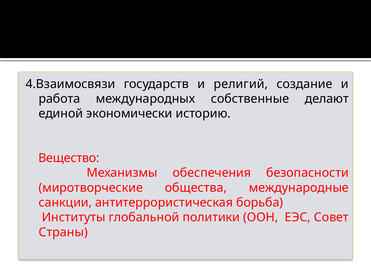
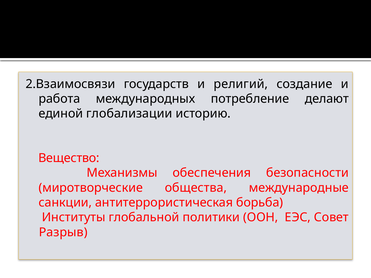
4.Взаимосвязи: 4.Взаимосвязи -> 2.Взаимосвязи
собственные: собственные -> потребление
экономически: экономически -> глобализации
Страны: Страны -> Разрыв
